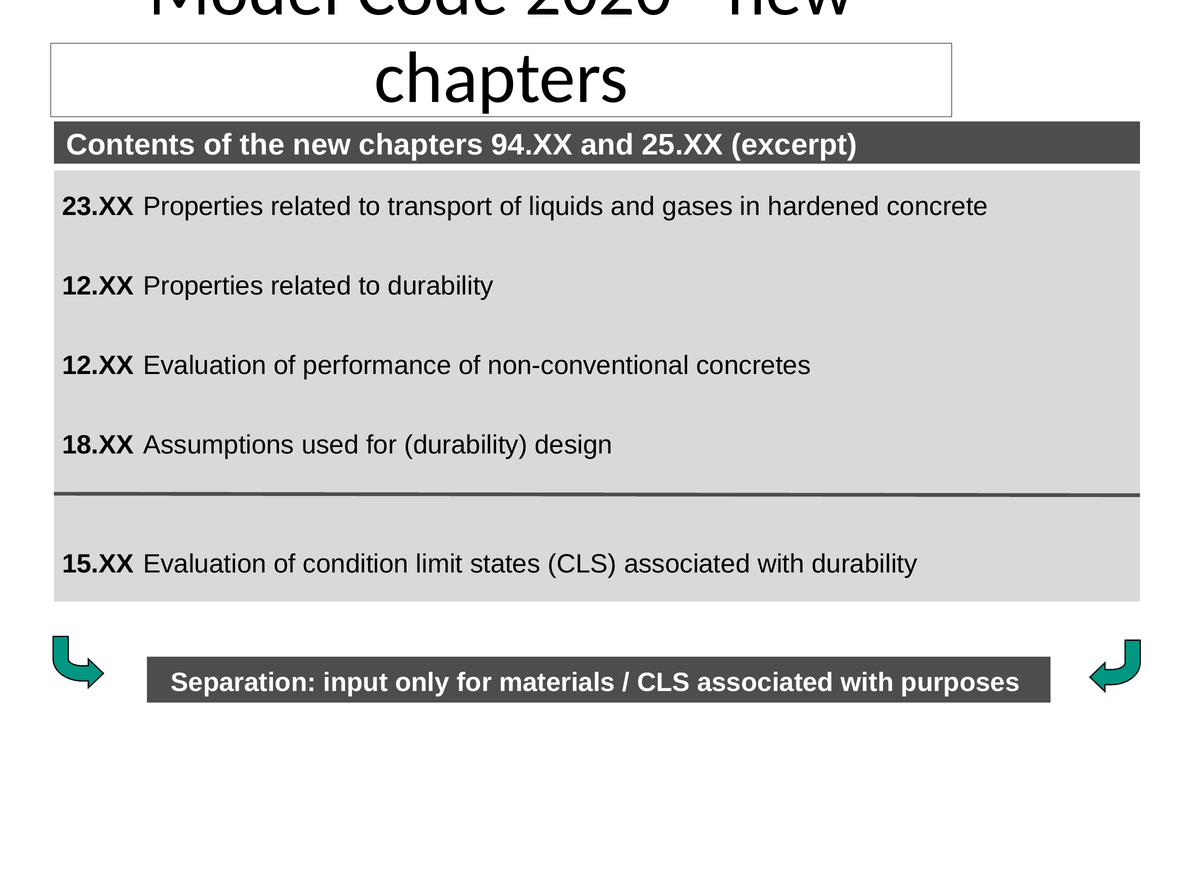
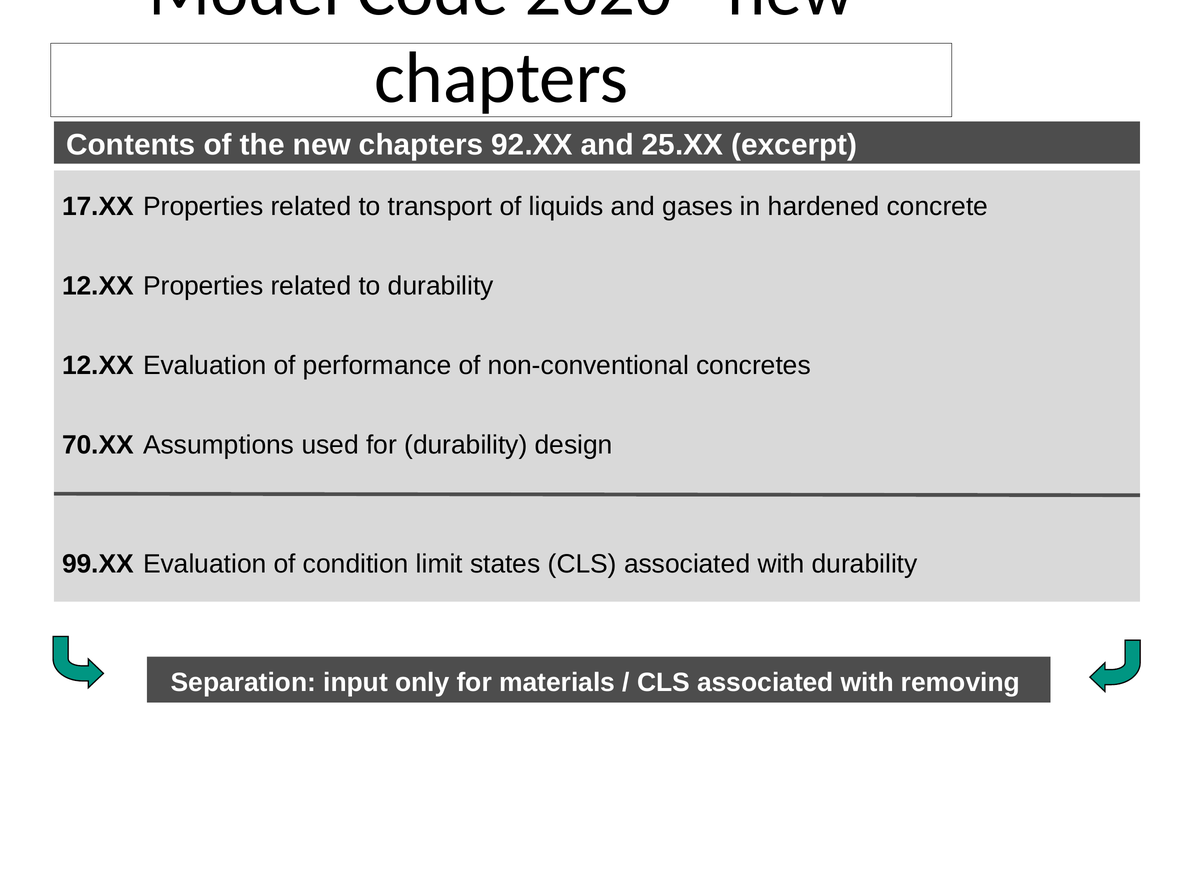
94.XX: 94.XX -> 92.XX
23.XX: 23.XX -> 17.XX
18.XX: 18.XX -> 70.XX
15.XX: 15.XX -> 99.XX
purposes: purposes -> removing
